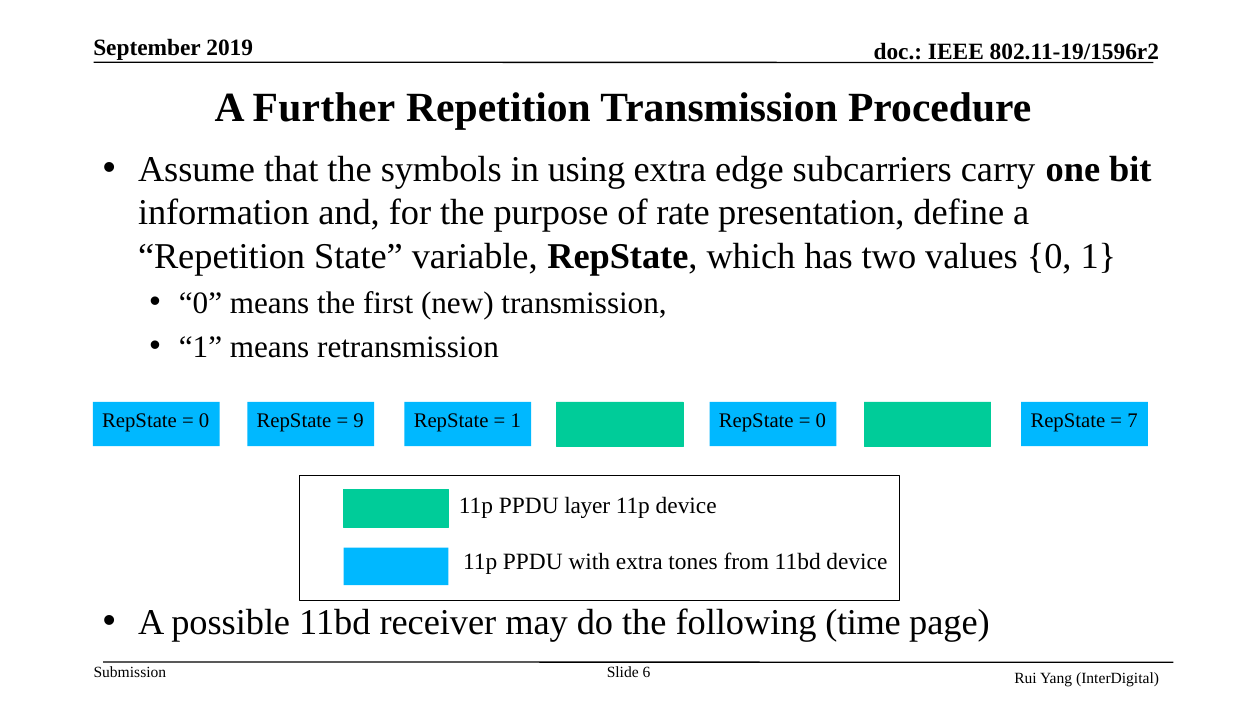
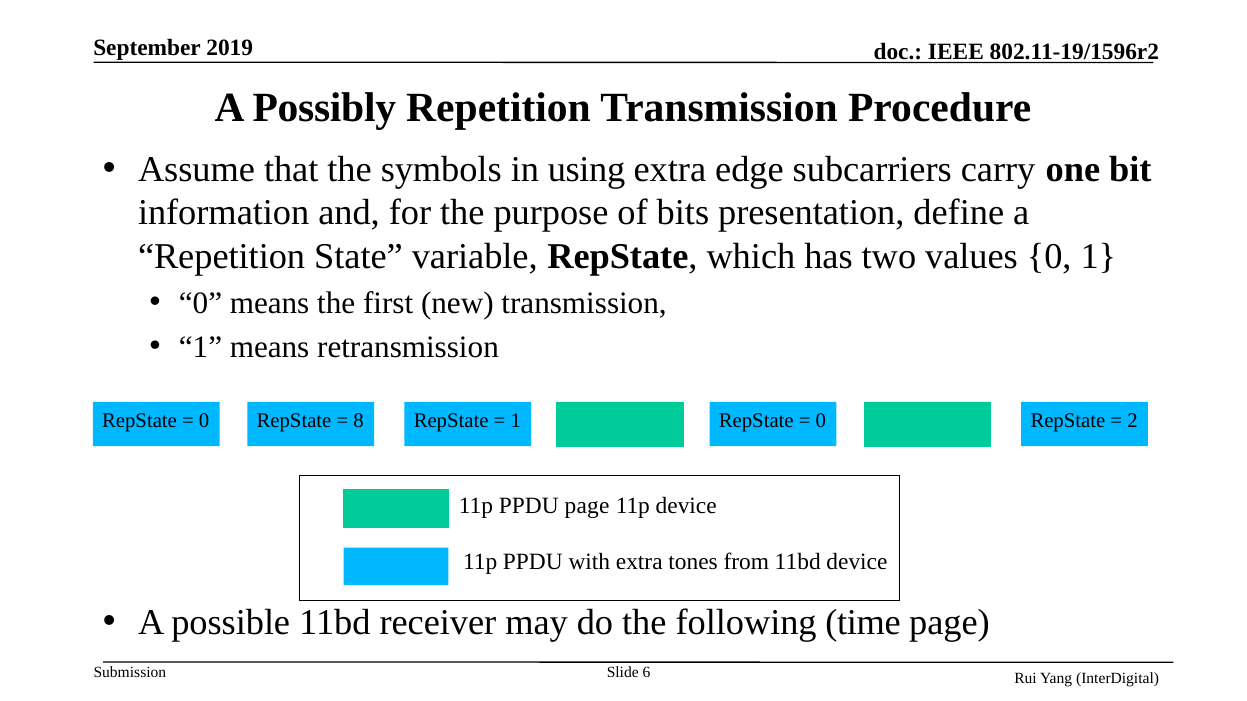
Further: Further -> Possibly
rate: rate -> bits
9: 9 -> 8
7: 7 -> 2
PPDU layer: layer -> page
